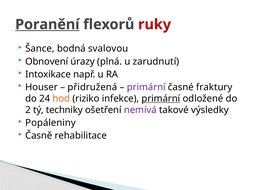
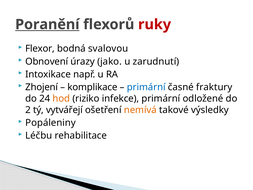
Šance: Šance -> Flexor
plná: plná -> jako
Houser: Houser -> Zhojení
přidružená: přidružená -> komplikace
primární at (146, 87) colour: purple -> blue
primární at (161, 98) underline: present -> none
techniky: techniky -> vytvářejí
nemívá colour: purple -> orange
Časně: Časně -> Léčbu
